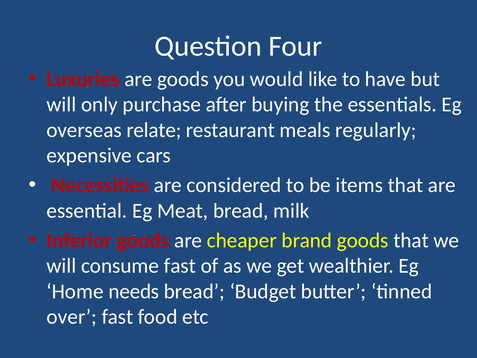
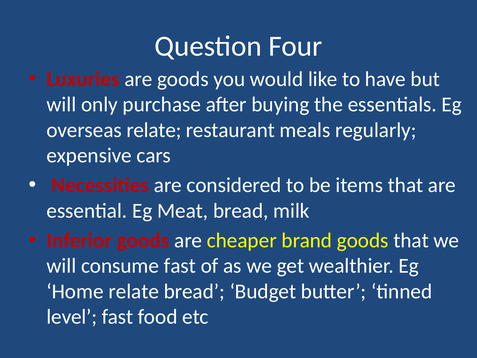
Home needs: needs -> relate
over: over -> level
